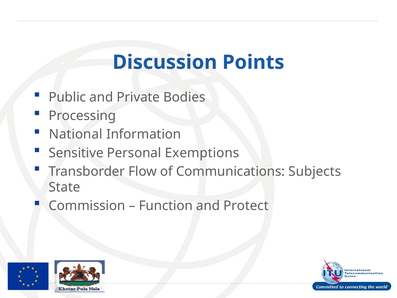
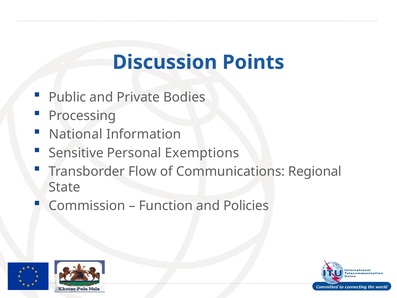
Subjects: Subjects -> Regional
Protect: Protect -> Policies
